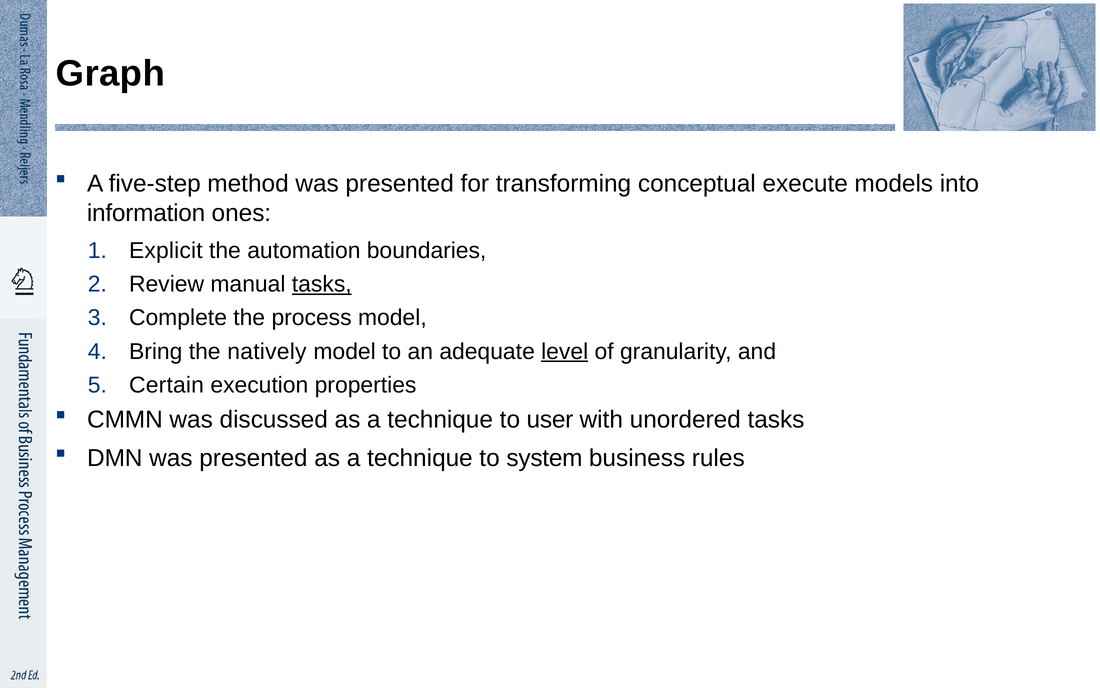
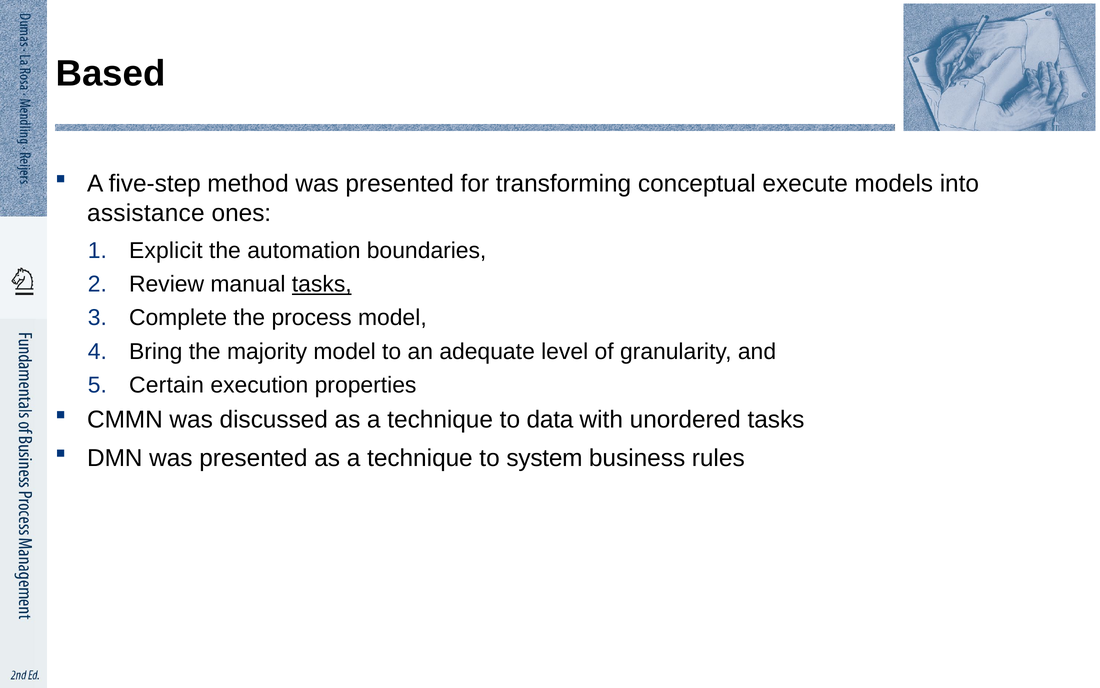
Graph: Graph -> Based
information: information -> assistance
natively: natively -> majority
level underline: present -> none
user: user -> data
